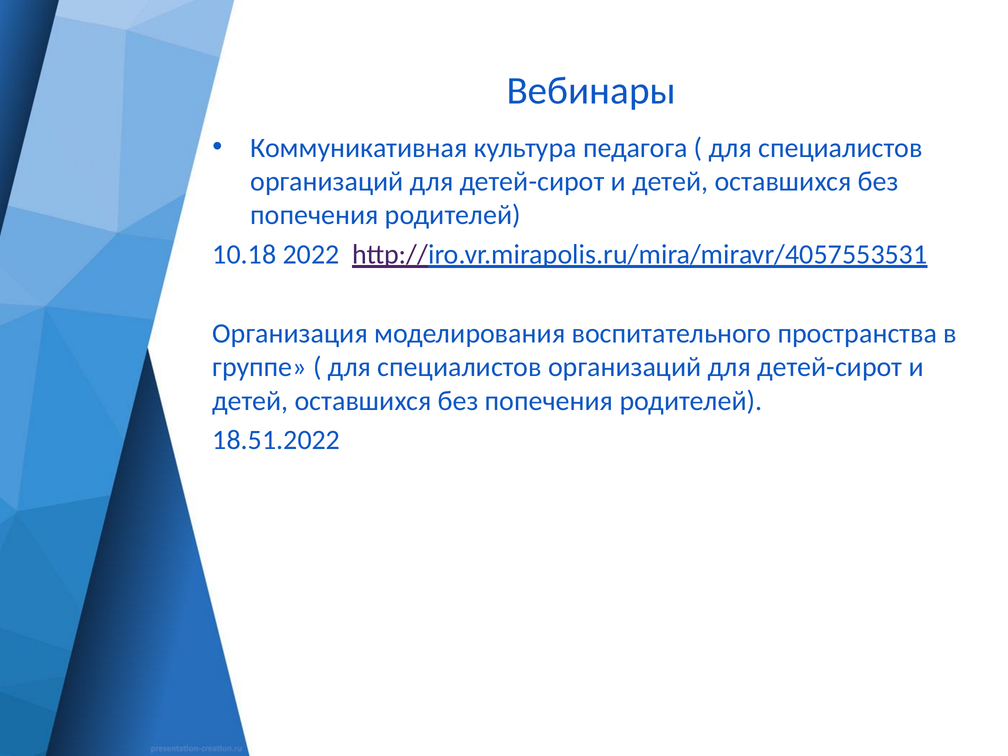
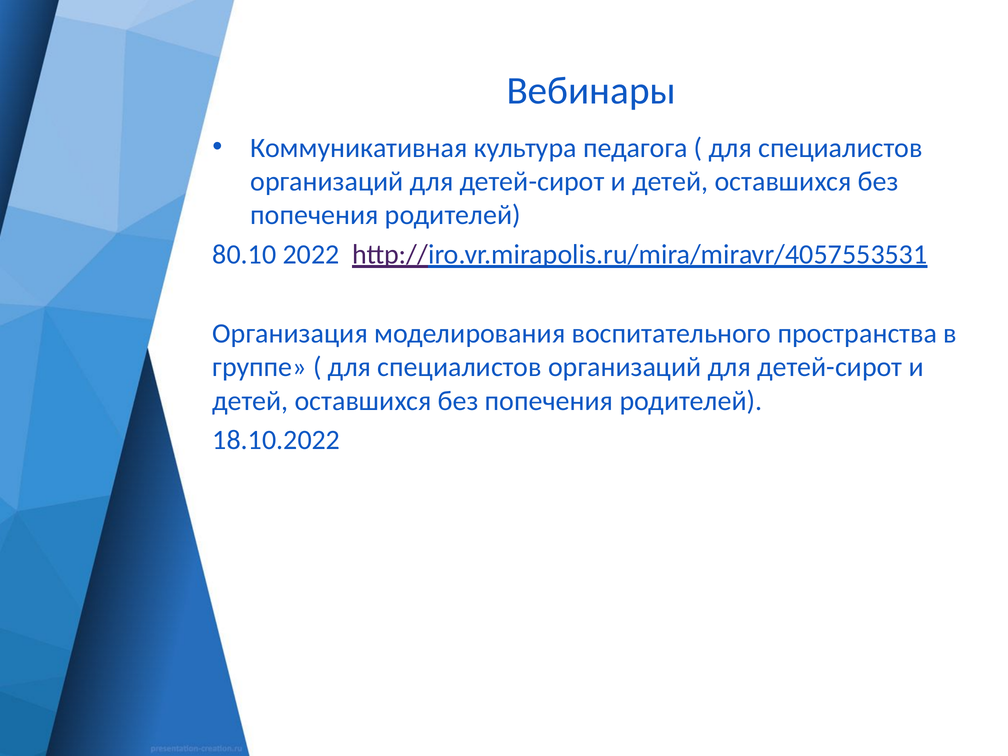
10.18: 10.18 -> 80.10
18.51.2022: 18.51.2022 -> 18.10.2022
